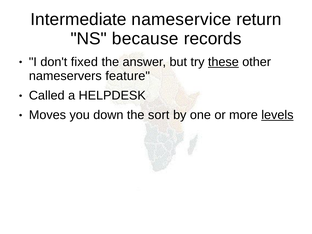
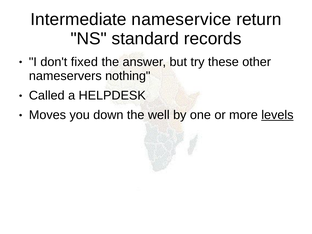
because: because -> standard
these underline: present -> none
feature: feature -> nothing
sort: sort -> well
